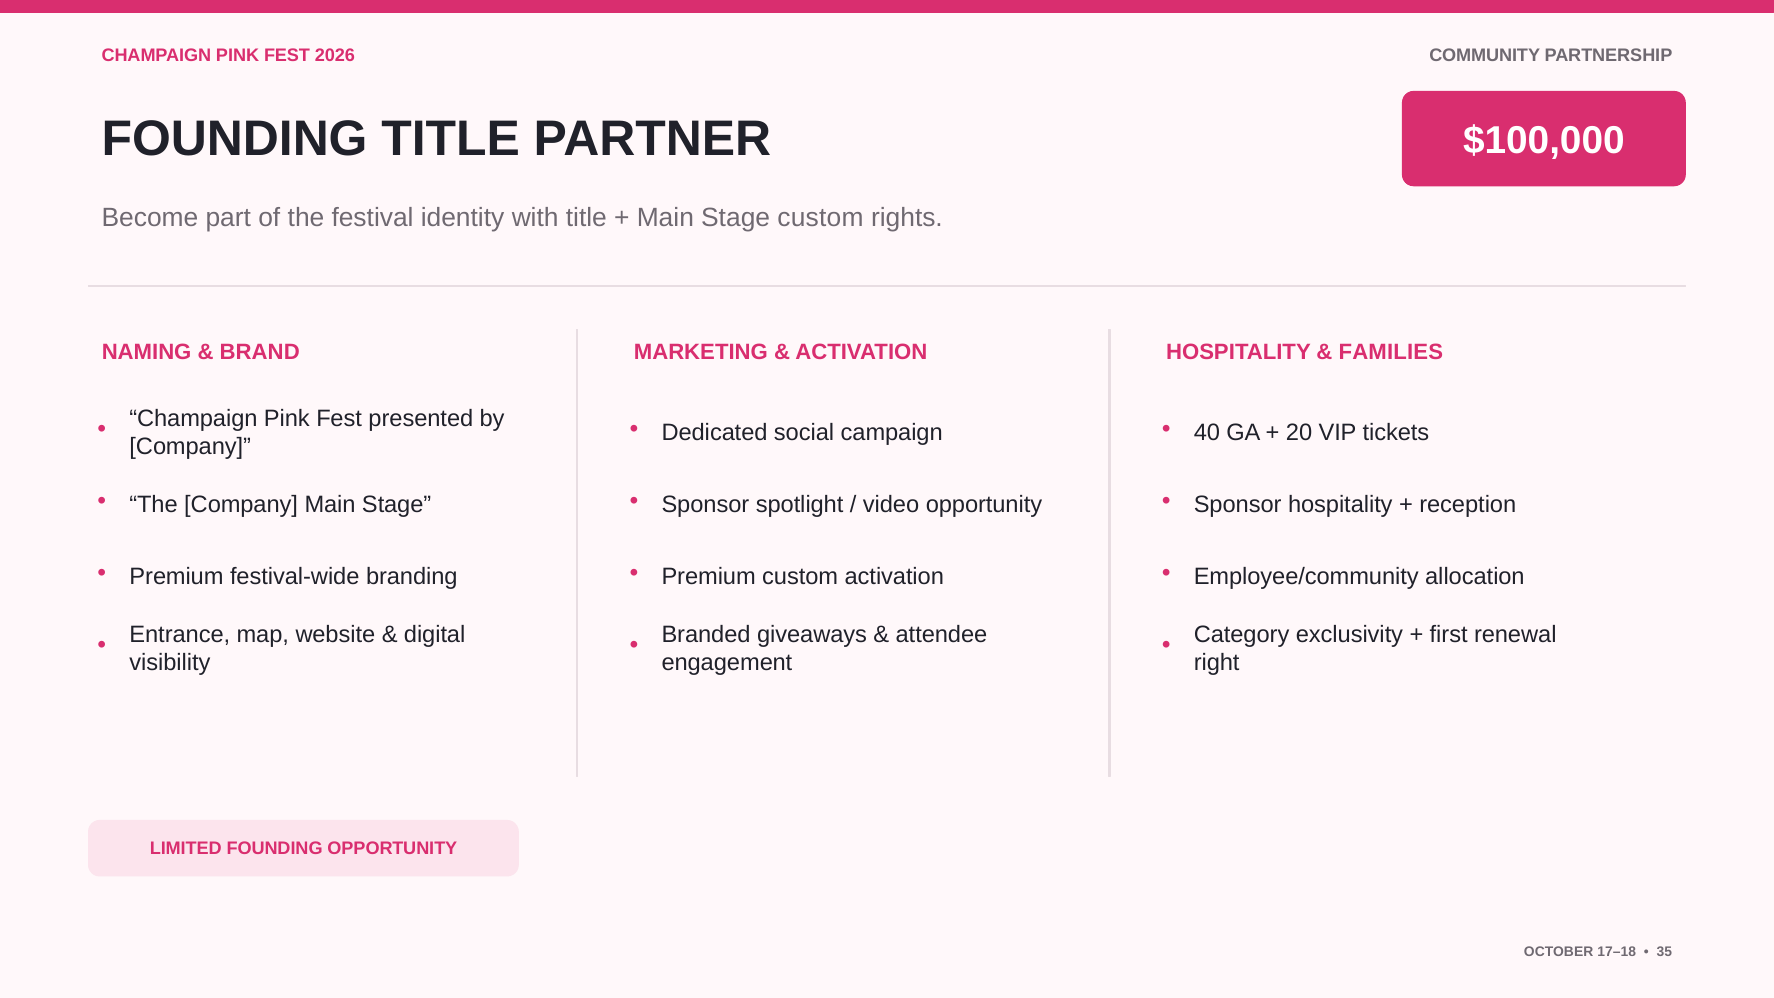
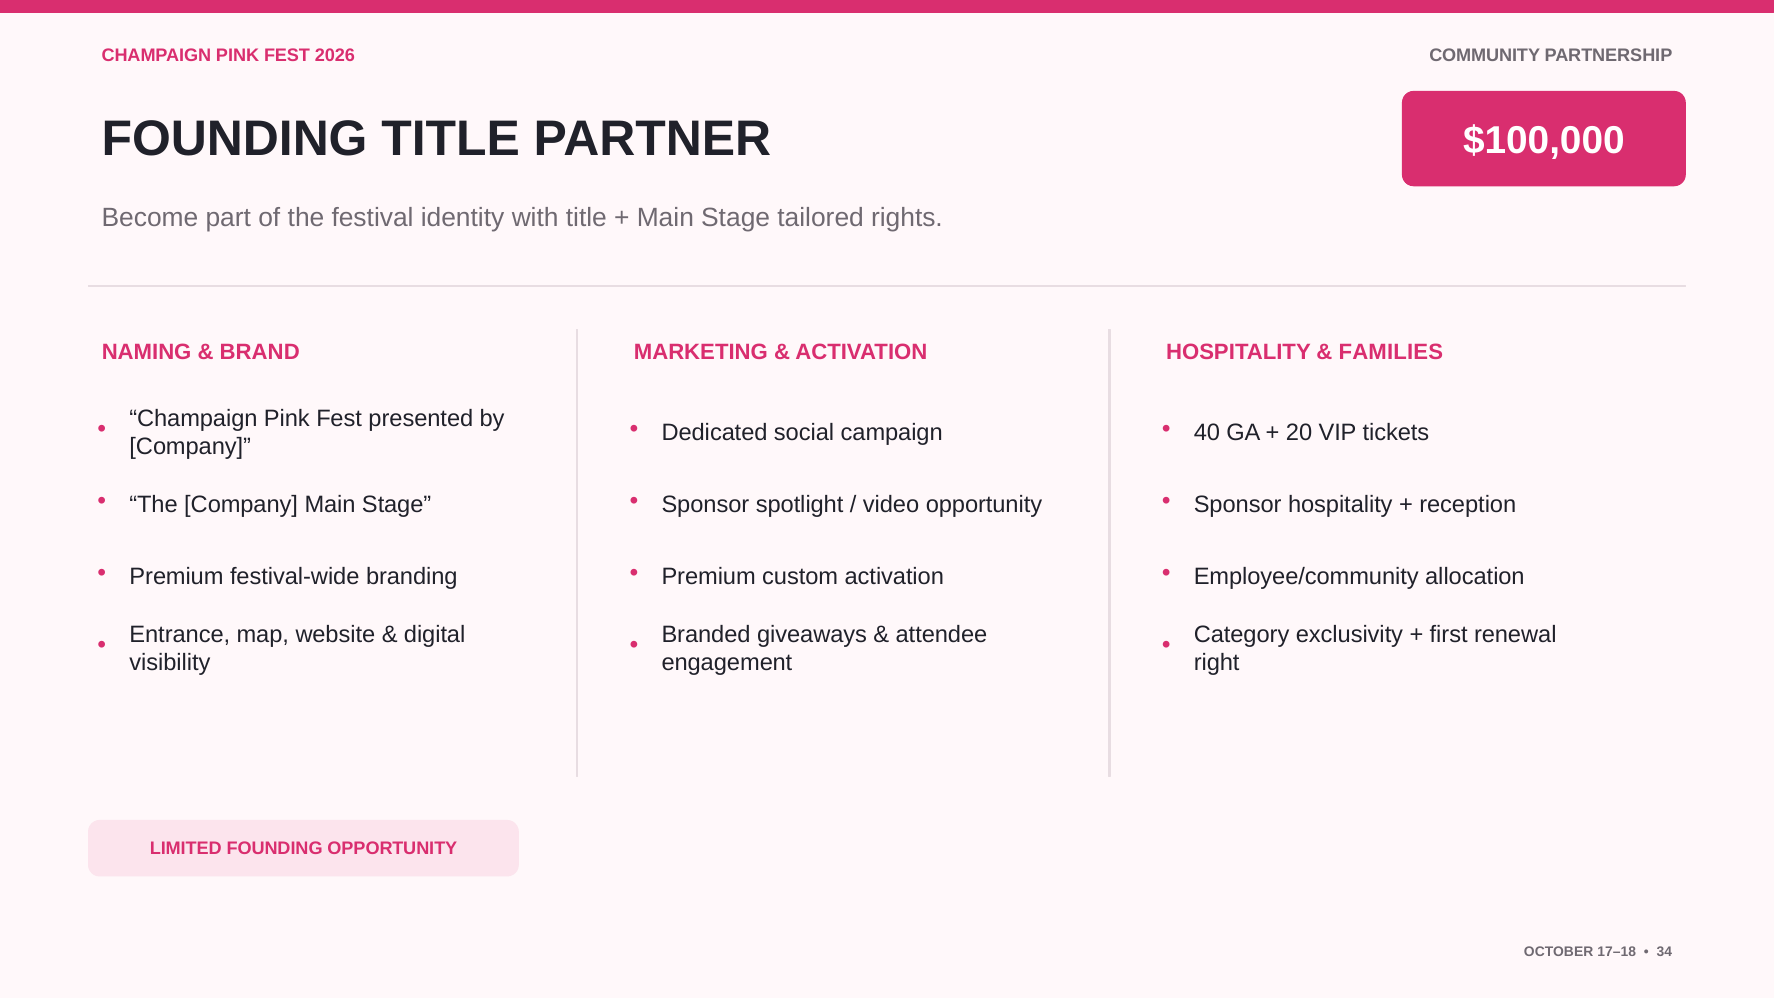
Stage custom: custom -> tailored
35: 35 -> 34
